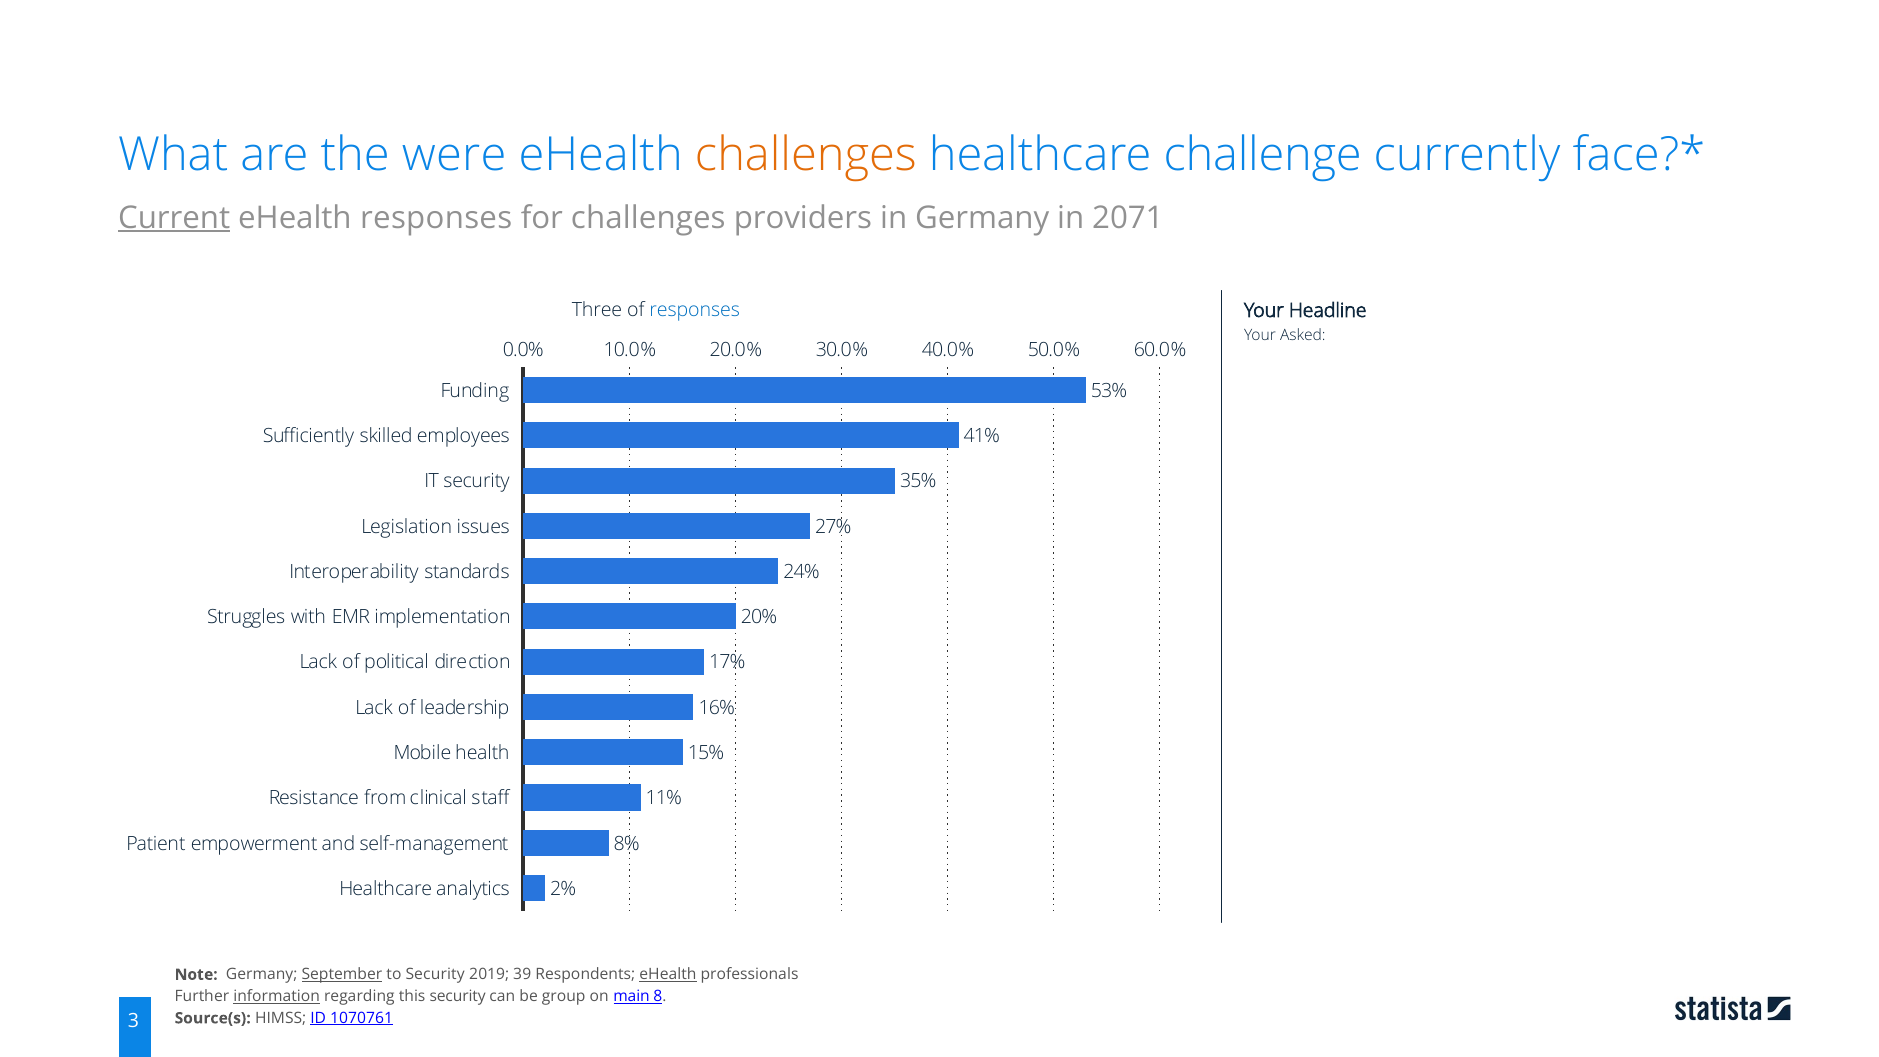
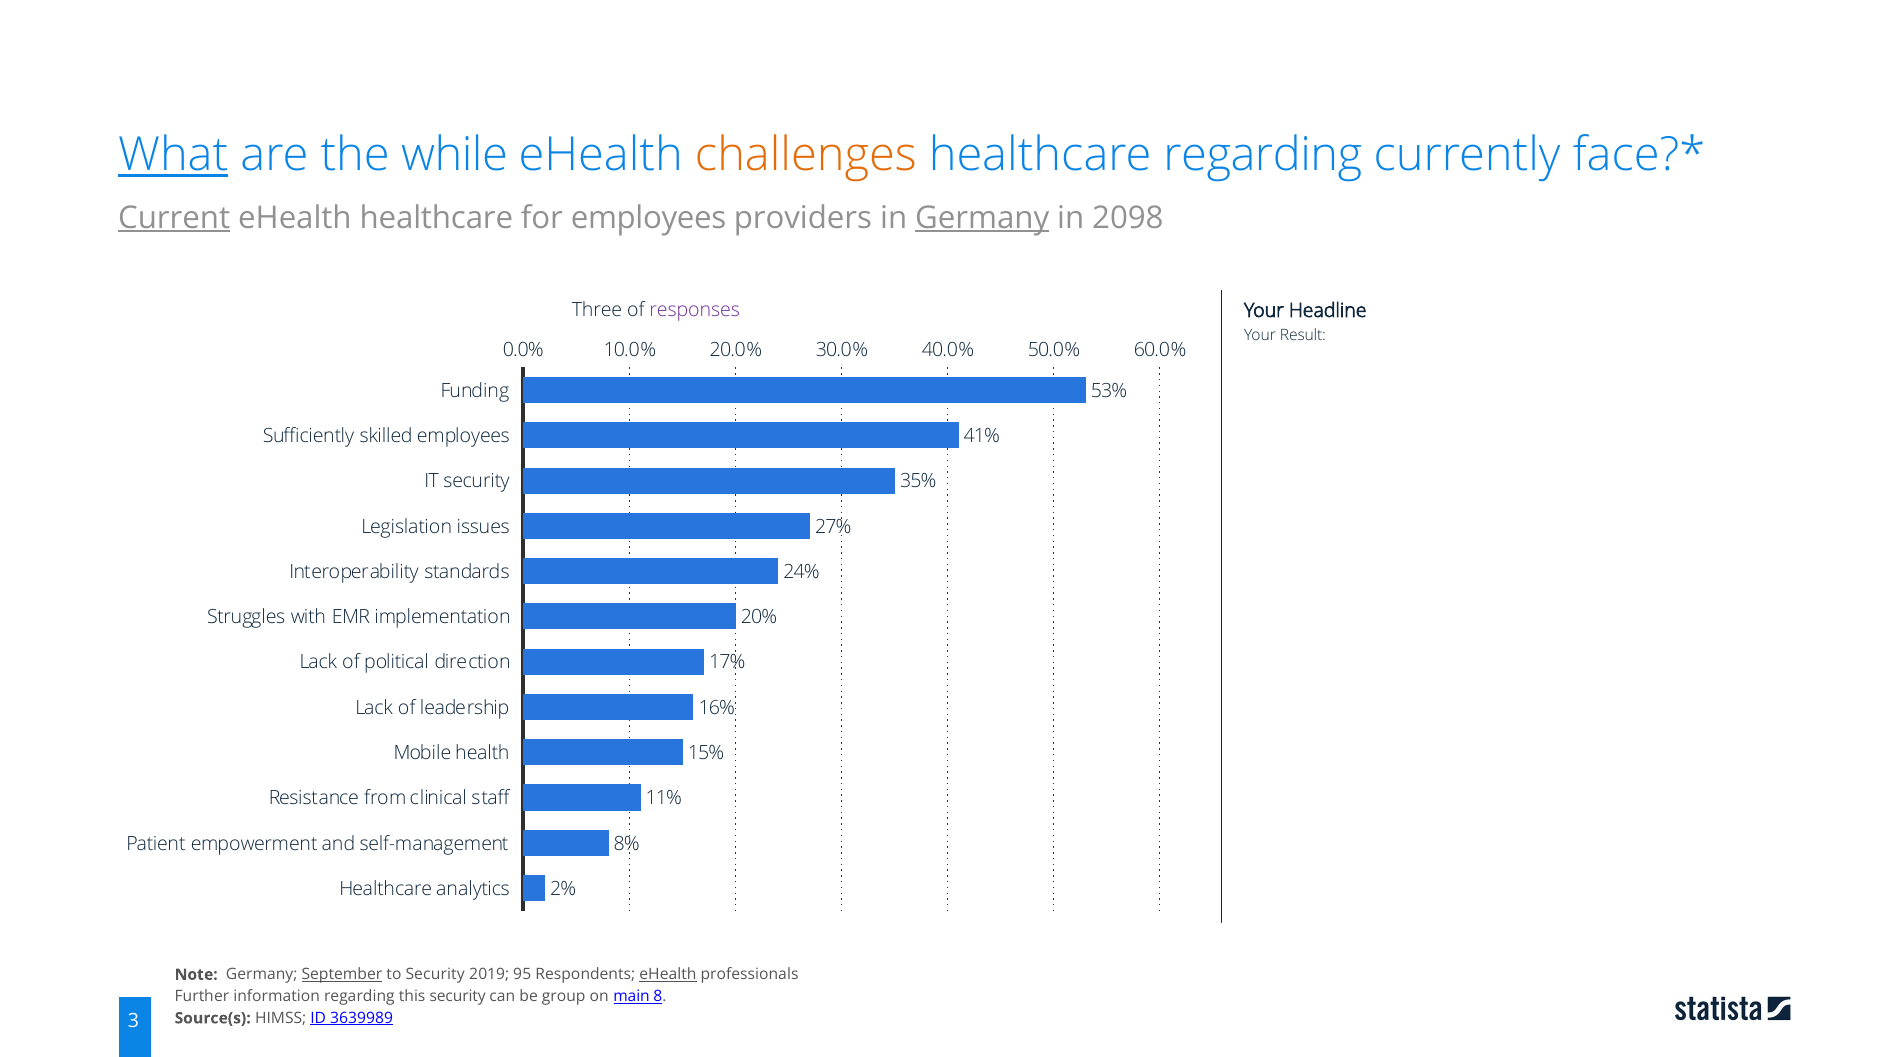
What underline: none -> present
were: were -> while
healthcare challenge: challenge -> regarding
eHealth responses: responses -> healthcare
for challenges: challenges -> employees
Germany at (982, 218) underline: none -> present
2071: 2071 -> 2098
responses at (695, 311) colour: blue -> purple
Asked: Asked -> Result
39: 39 -> 95
information underline: present -> none
1070761: 1070761 -> 3639989
